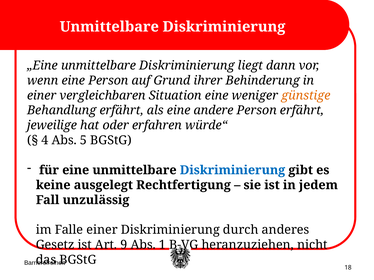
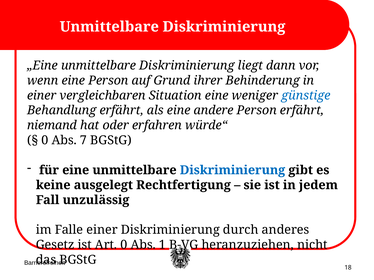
günstige colour: orange -> blue
jeweilige: jeweilige -> niemand
4 at (45, 140): 4 -> 0
5: 5 -> 7
Art 9: 9 -> 0
